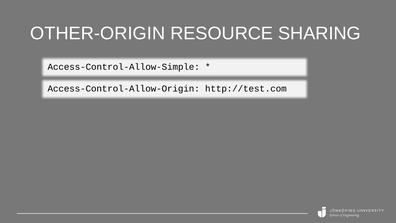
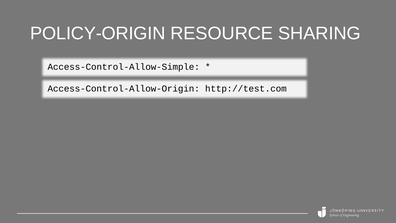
OTHER-ORIGIN: OTHER-ORIGIN -> POLICY-ORIGIN
